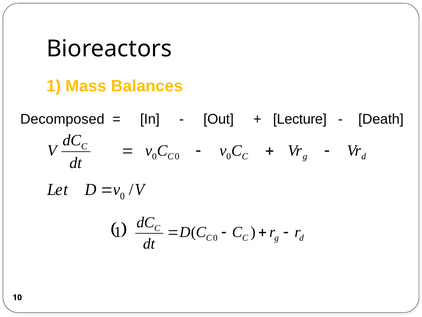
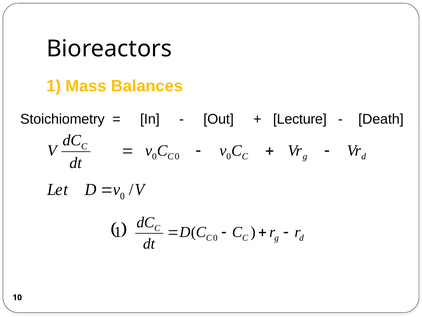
Decomposed: Decomposed -> Stoichiometry
